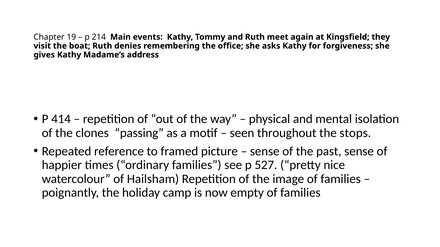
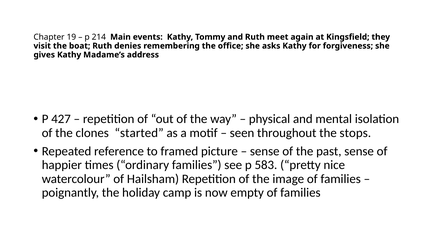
414: 414 -> 427
passing: passing -> started
527: 527 -> 583
